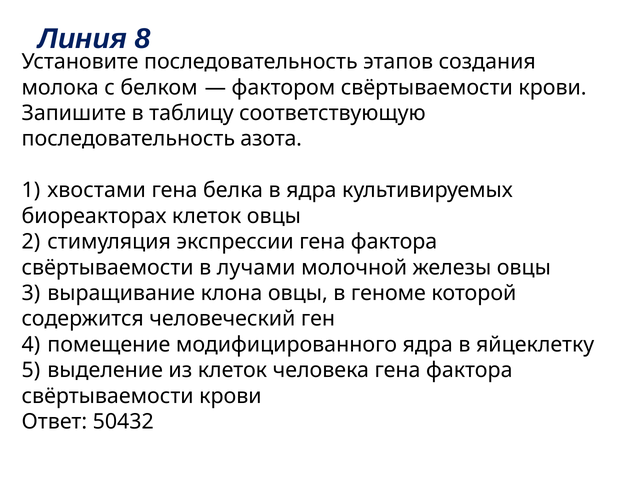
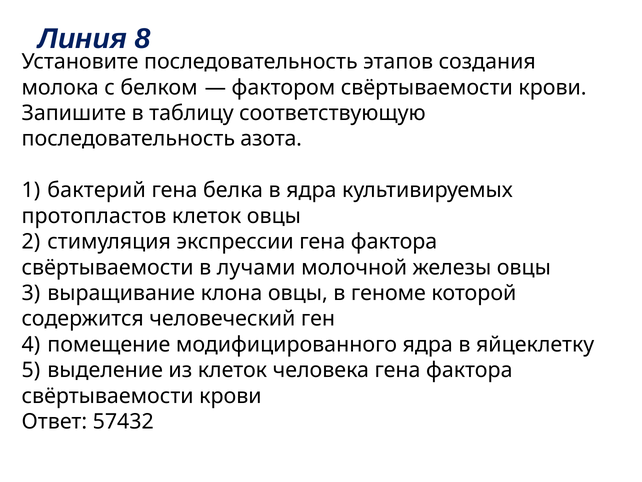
хвостами: хвостами -> бактерий
биореакторах: биореакторах -> протопластов
50432: 50432 -> 57432
